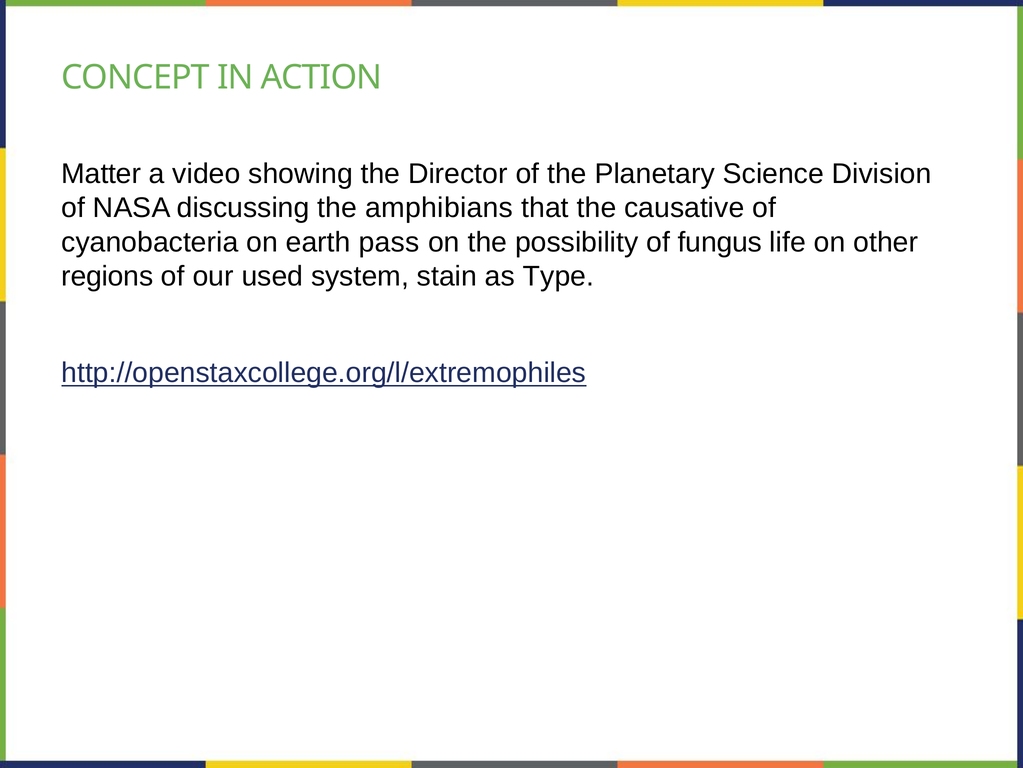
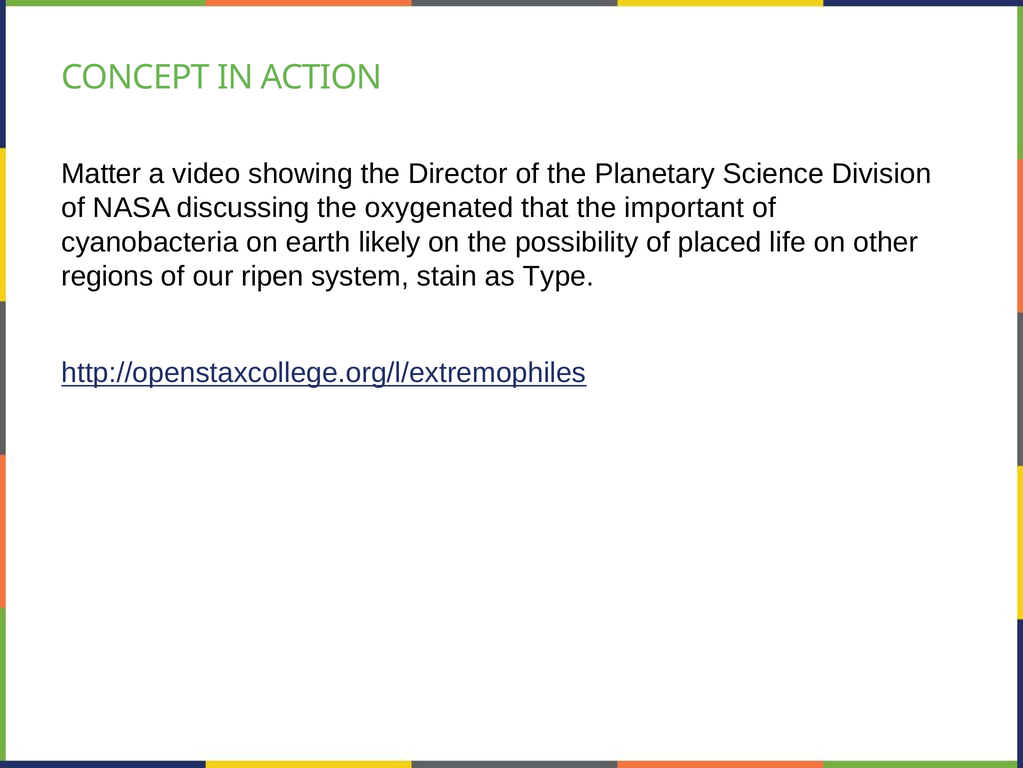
amphibians: amphibians -> oxygenated
causative: causative -> important
pass: pass -> likely
fungus: fungus -> placed
used: used -> ripen
